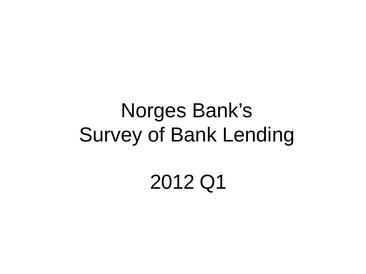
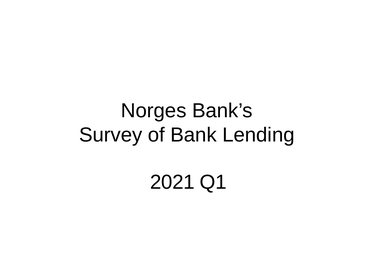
2012: 2012 -> 2021
